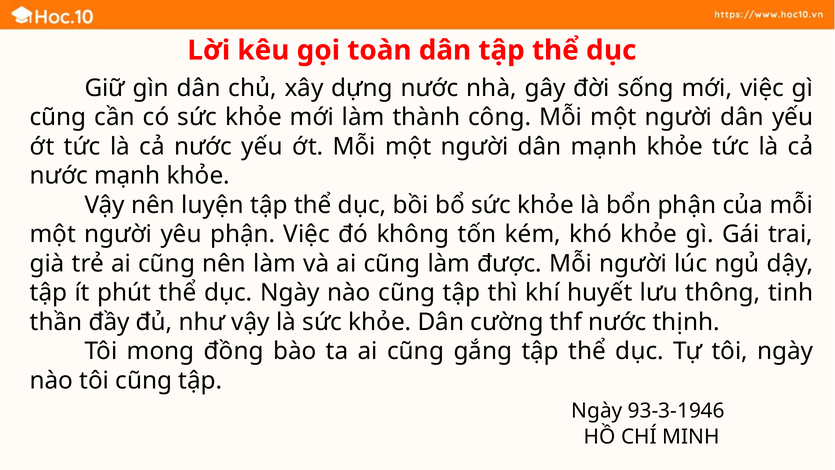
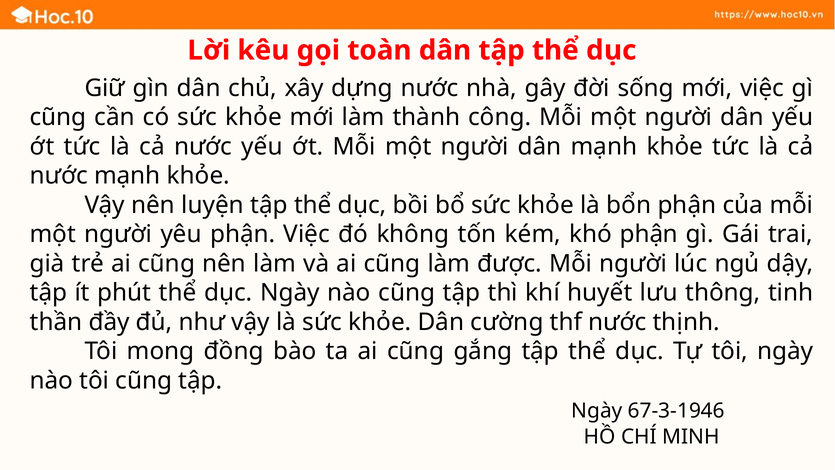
khó khỏe: khỏe -> phận
93-3-1946: 93-3-1946 -> 67-3-1946
